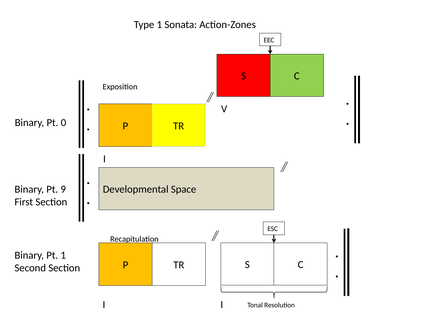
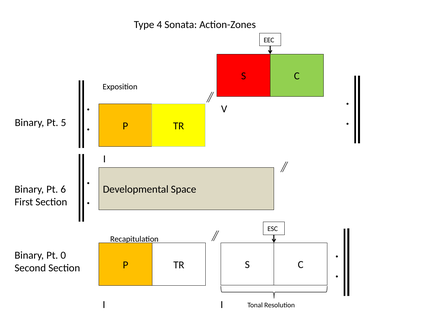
Type 1: 1 -> 4
0: 0 -> 5
9: 9 -> 6
Pt 1: 1 -> 0
